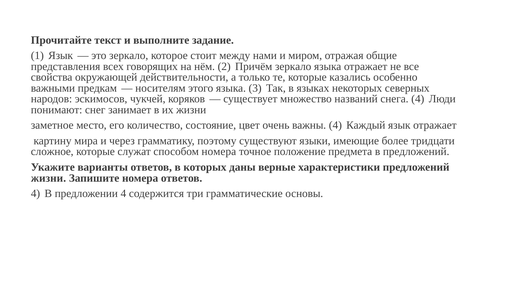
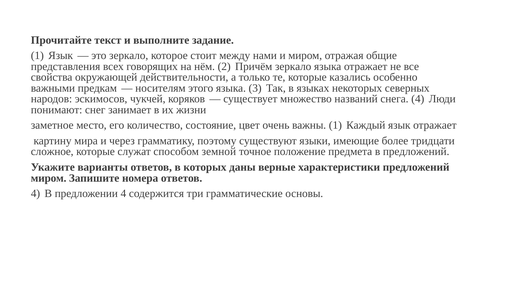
важны 4: 4 -> 1
способом номера: номера -> земной
жизни at (48, 178): жизни -> миром
